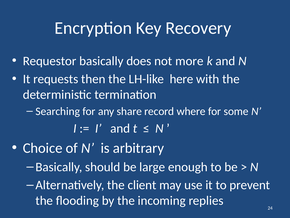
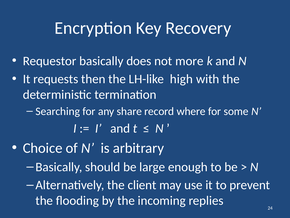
here: here -> high
